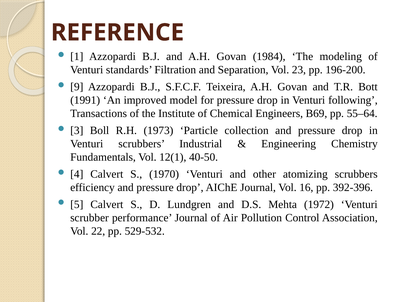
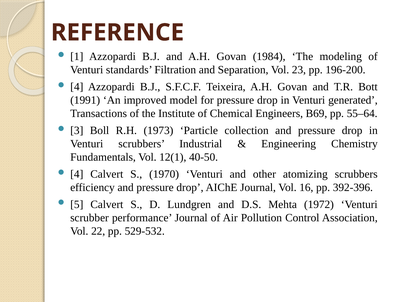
9 at (77, 87): 9 -> 4
following: following -> generated
